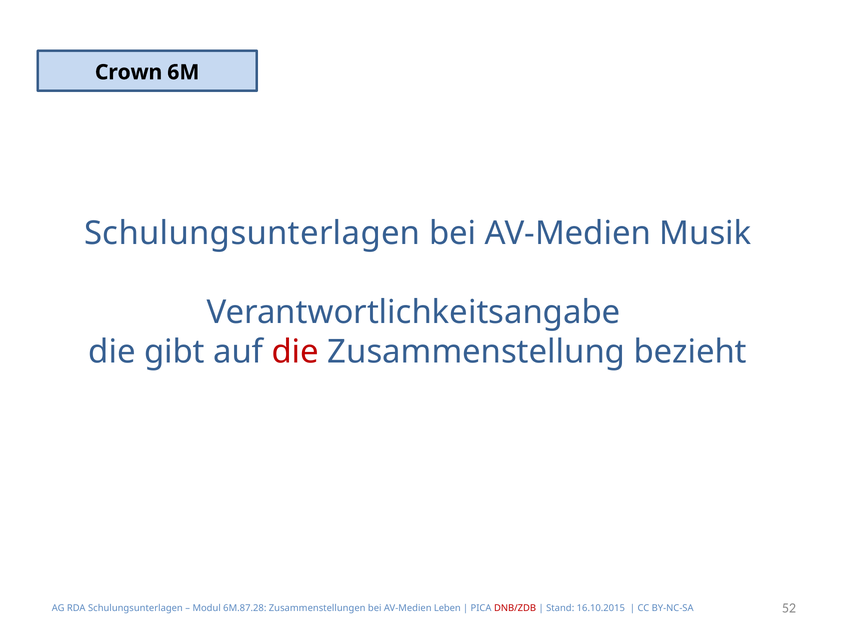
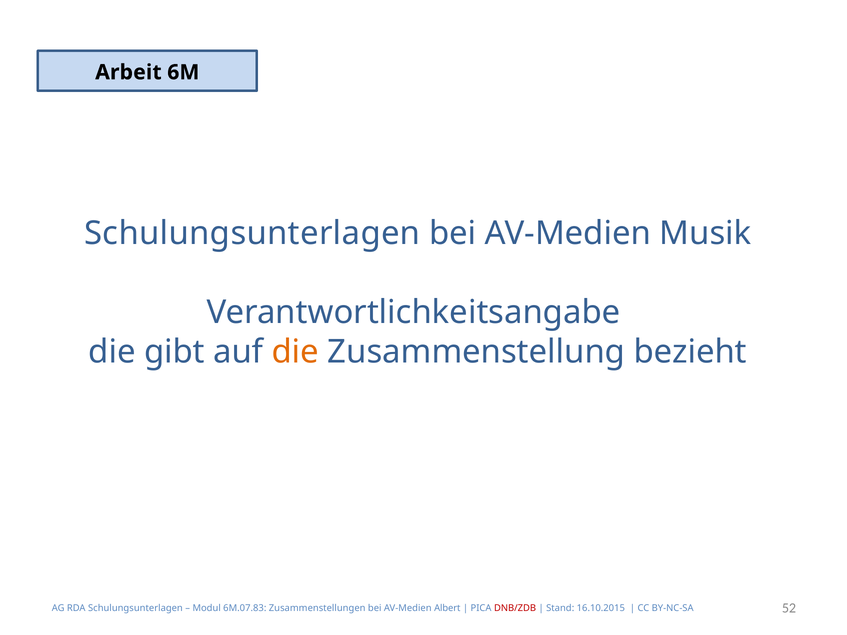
Crown: Crown -> Arbeit
die at (295, 352) colour: red -> orange
6M.87.28: 6M.87.28 -> 6M.07.83
Leben: Leben -> Albert
